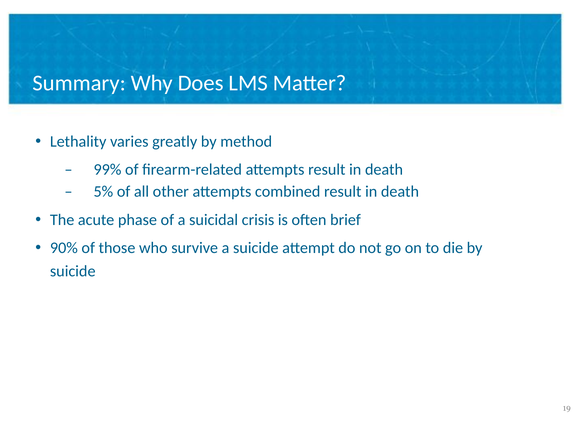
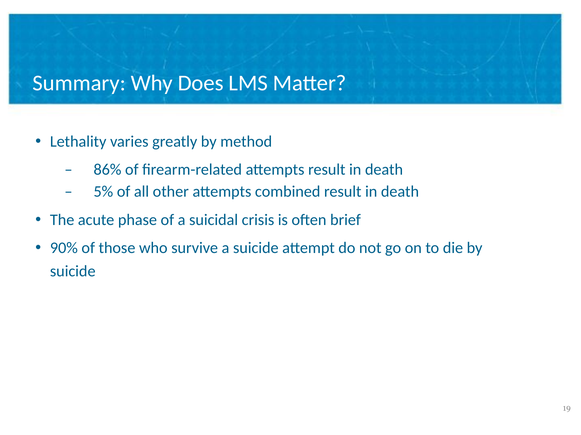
99%: 99% -> 86%
